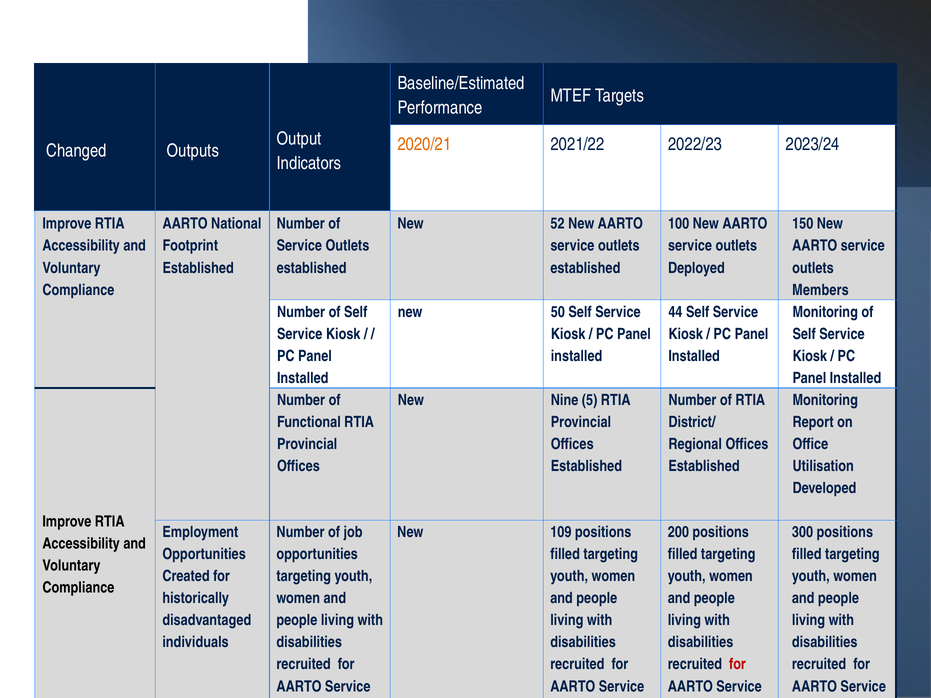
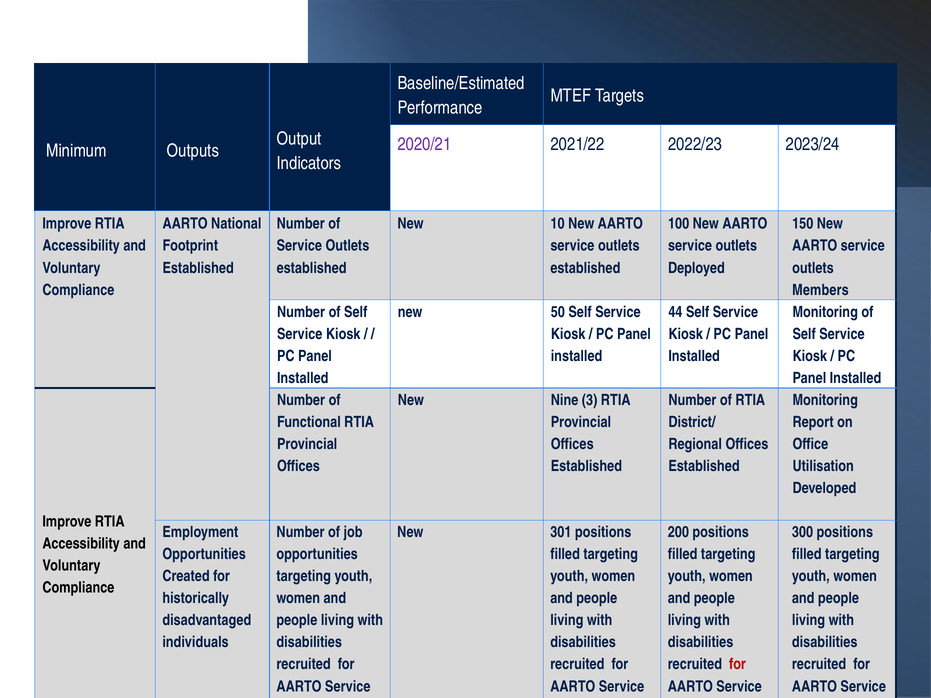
2020/21 colour: orange -> purple
Changed: Changed -> Minimum
52: 52 -> 10
5: 5 -> 3
109: 109 -> 301
